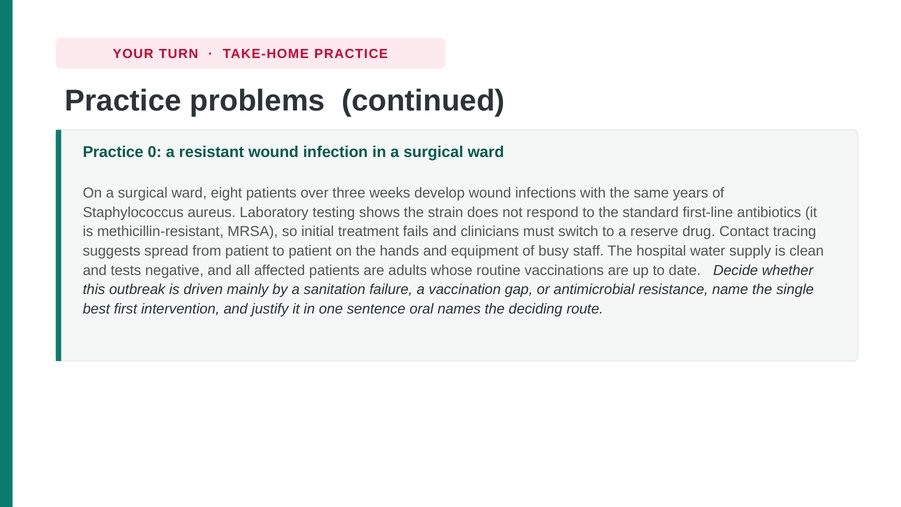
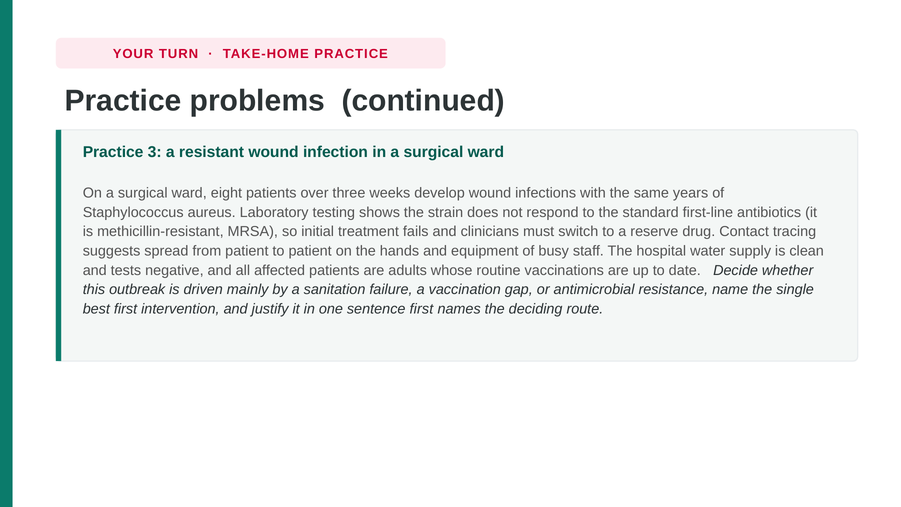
0: 0 -> 3
sentence oral: oral -> first
